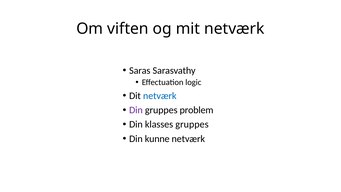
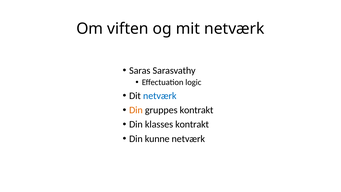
Din at (136, 110) colour: purple -> orange
gruppes problem: problem -> kontrakt
klasses gruppes: gruppes -> kontrakt
